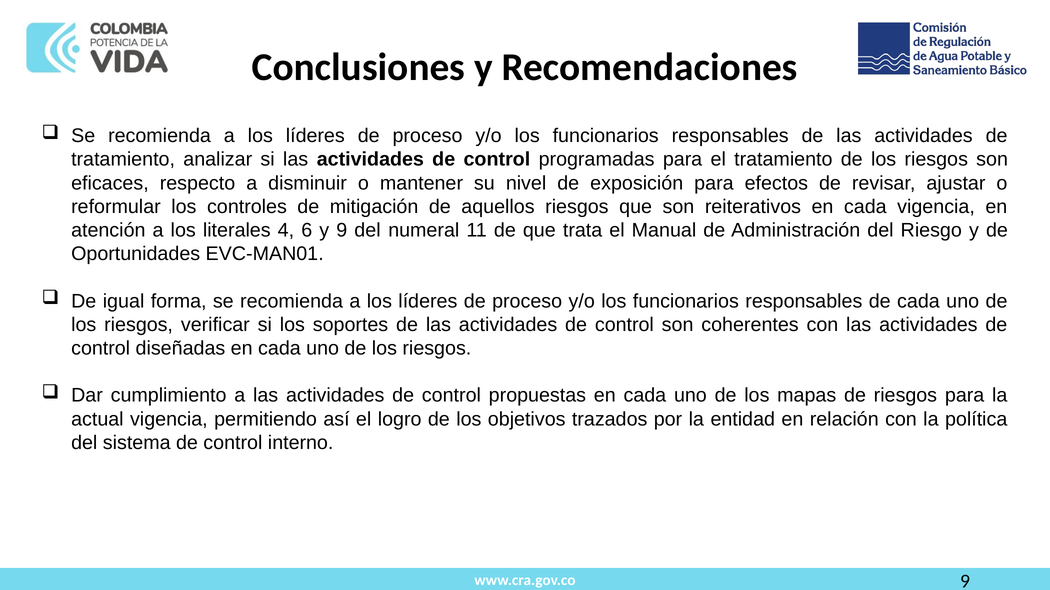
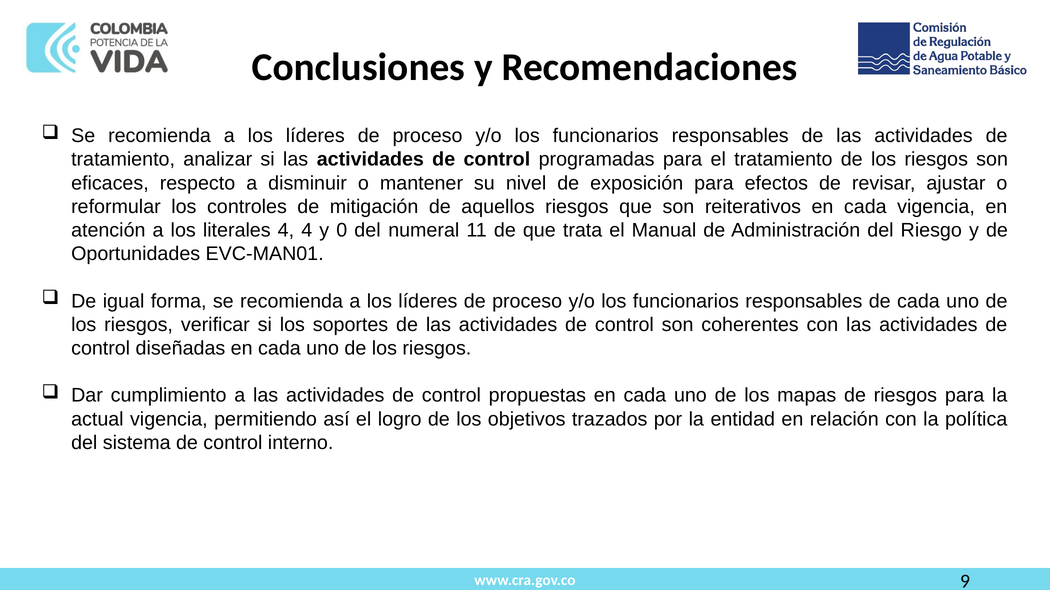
4 6: 6 -> 4
y 9: 9 -> 0
